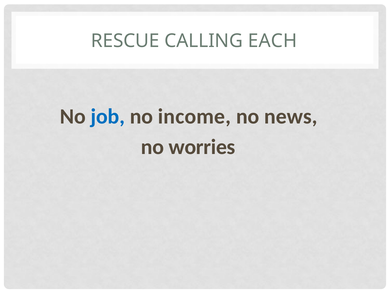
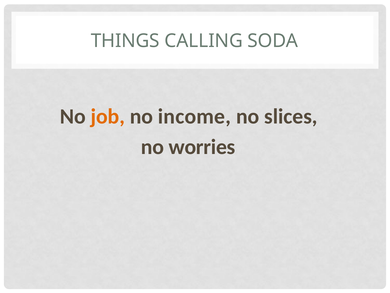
RESCUE: RESCUE -> THINGS
EACH: EACH -> SODA
job colour: blue -> orange
news: news -> slices
